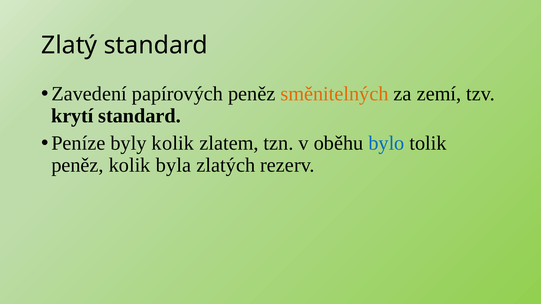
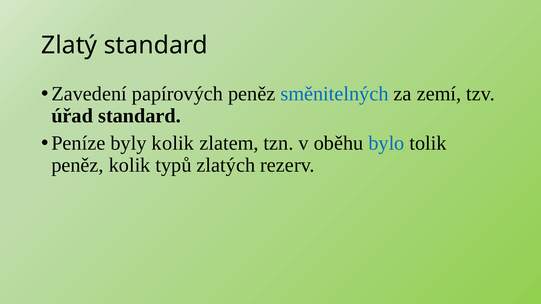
směnitelných colour: orange -> blue
krytí: krytí -> úřad
byla: byla -> typů
